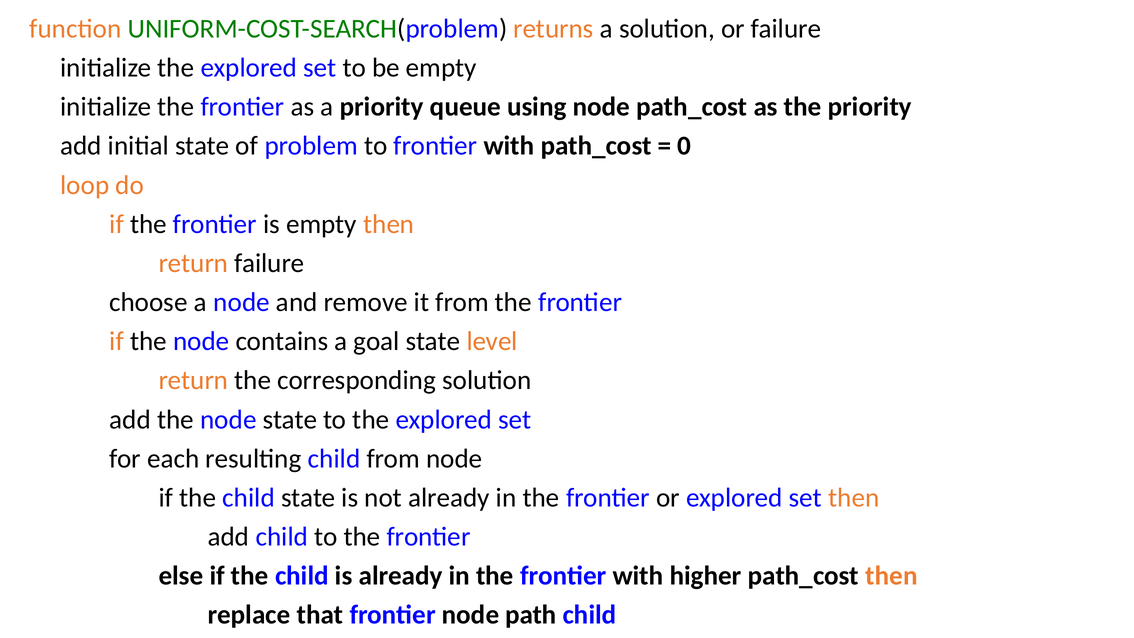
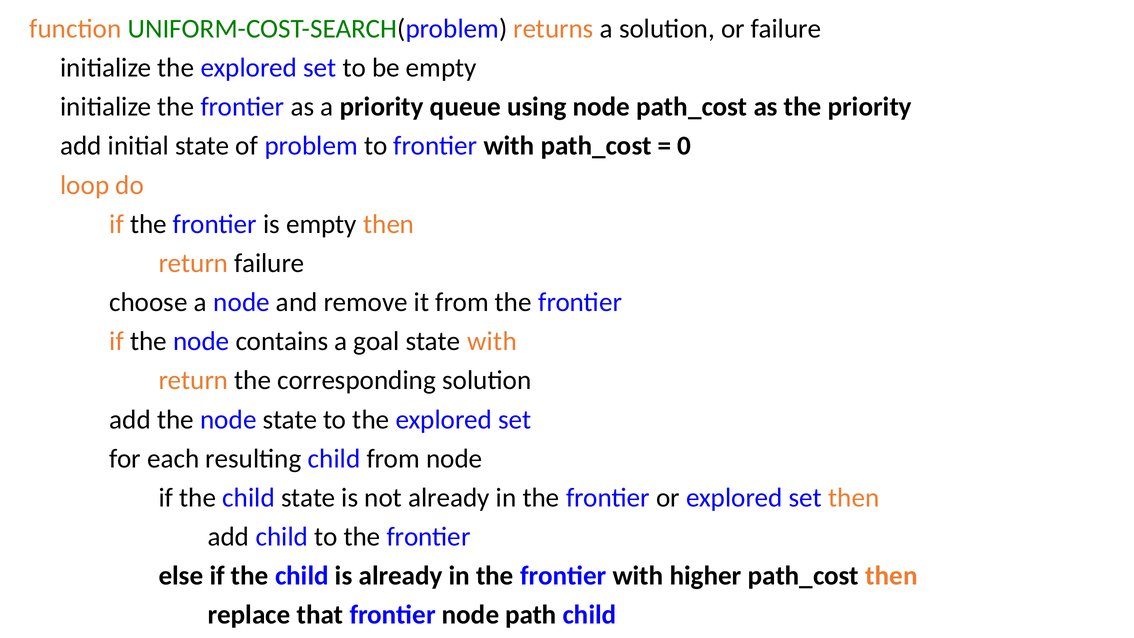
state level: level -> with
